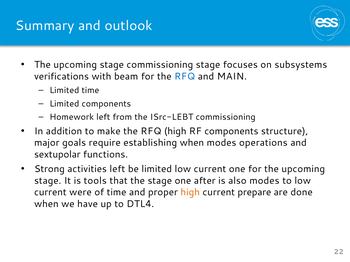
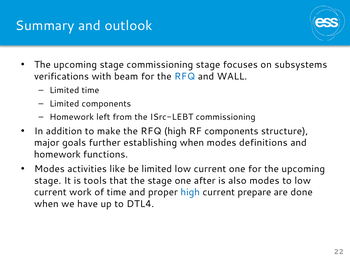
MAIN: MAIN -> WALL
require: require -> further
operations: operations -> definitions
sextupolar at (57, 155): sextupolar -> homework
Strong at (49, 169): Strong -> Modes
activities left: left -> like
were: were -> work
high at (190, 193) colour: orange -> blue
